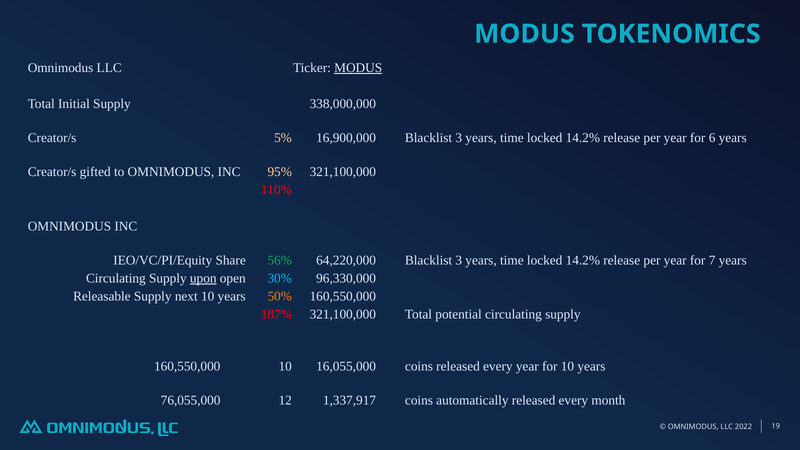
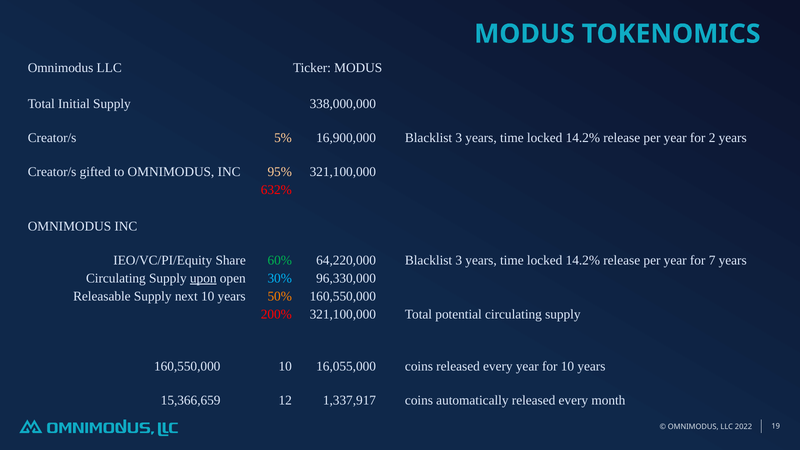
MODUS at (358, 68) underline: present -> none
6: 6 -> 2
110%: 110% -> 632%
56%: 56% -> 60%
187%: 187% -> 200%
76,055,000: 76,055,000 -> 15,366,659
